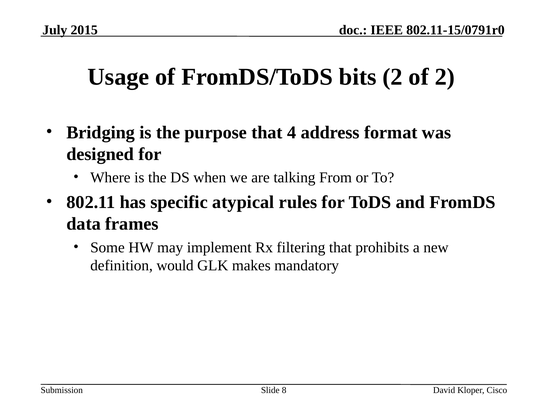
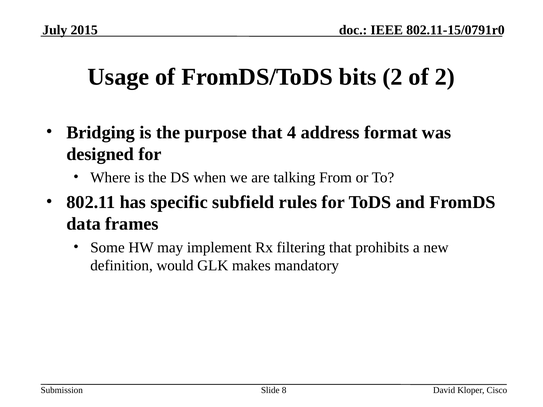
atypical: atypical -> subfield
